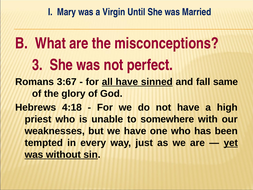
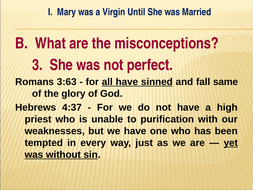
3:67: 3:67 -> 3:63
4:18: 4:18 -> 4:37
somewhere: somewhere -> purification
